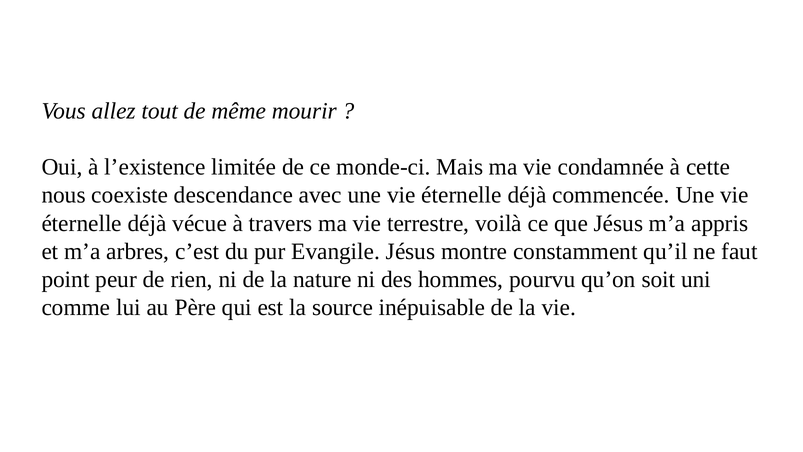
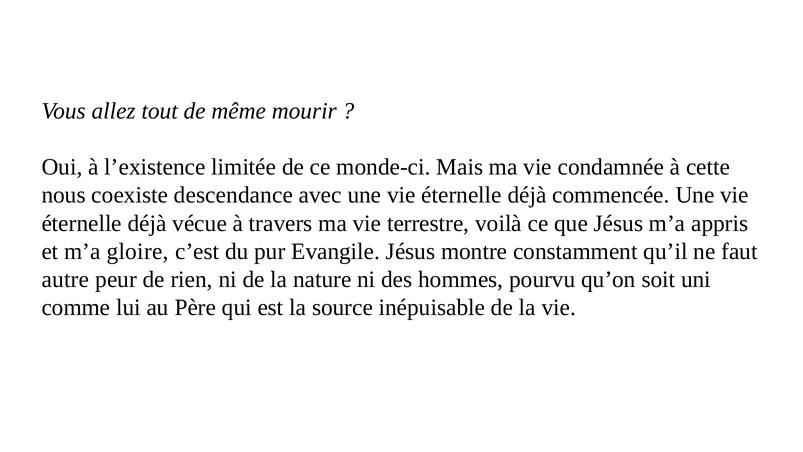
arbres: arbres -> gloire
point: point -> autre
